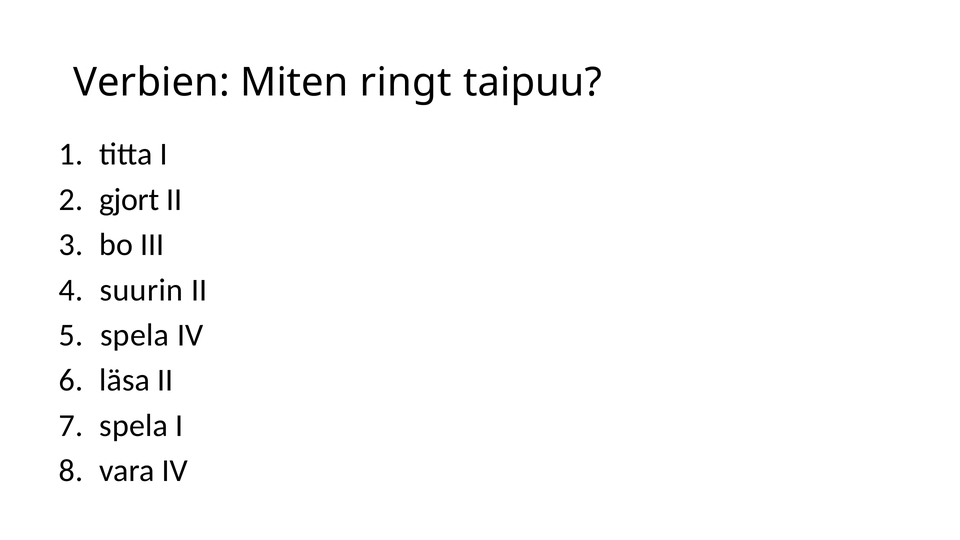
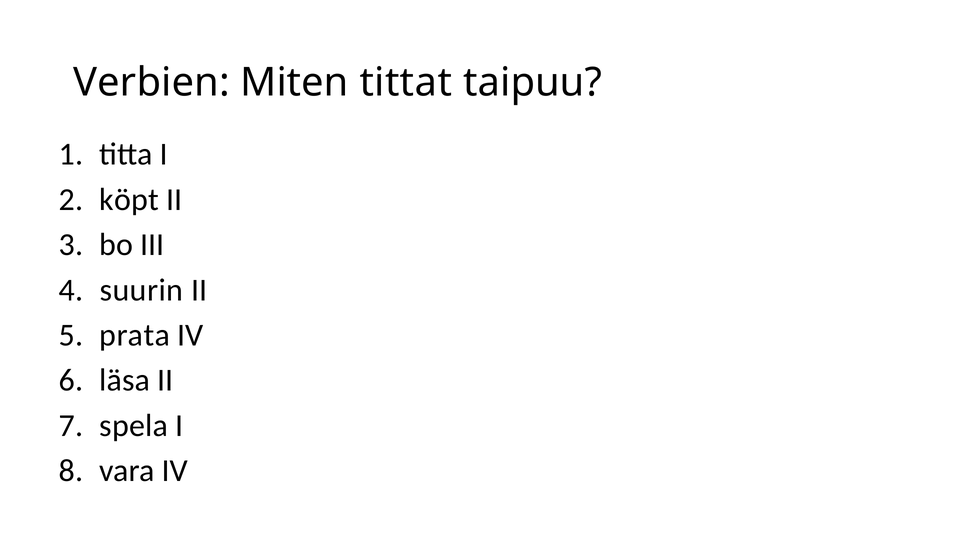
ringt: ringt -> tittat
gjort: gjort -> köpt
spela at (135, 335): spela -> prata
